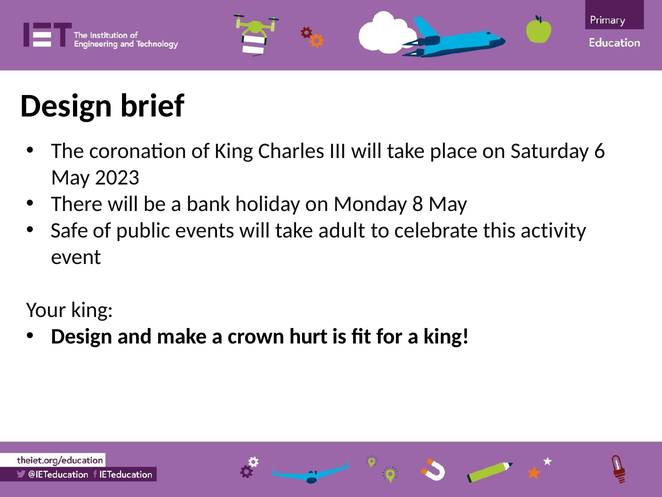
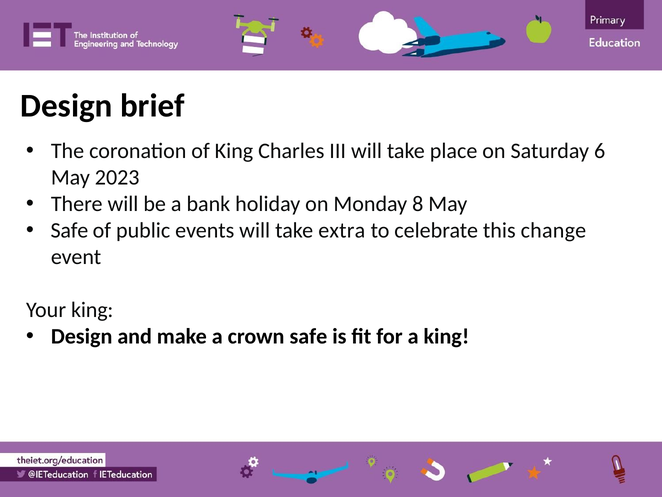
adult: adult -> extra
activity: activity -> change
crown hurt: hurt -> safe
